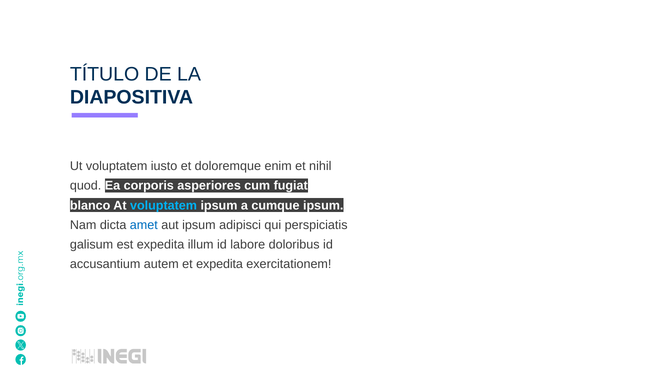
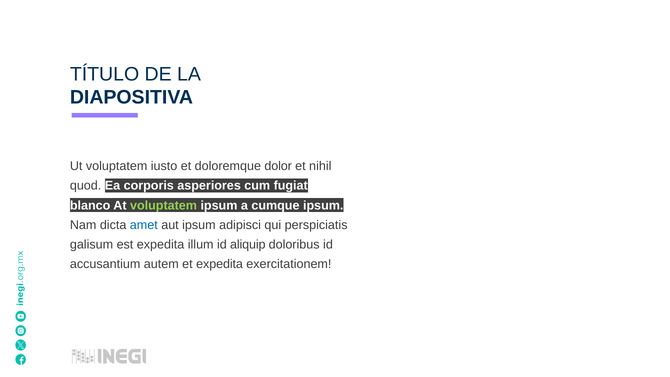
enim: enim -> dolor
voluptatem at (164, 205) colour: light blue -> light green
labore: labore -> aliquip
